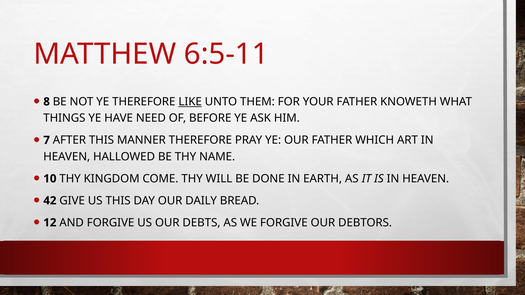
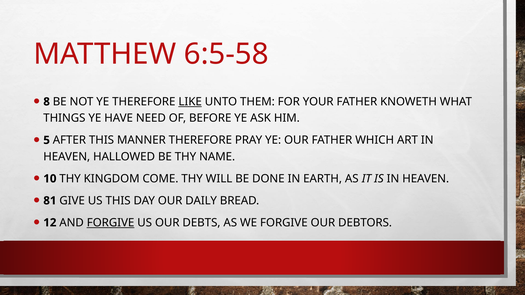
6:5-11: 6:5-11 -> 6:5-58
7: 7 -> 5
42: 42 -> 81
FORGIVE at (111, 223) underline: none -> present
